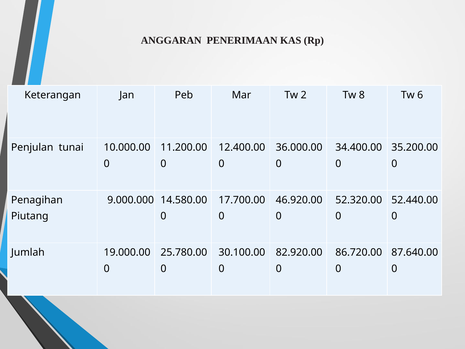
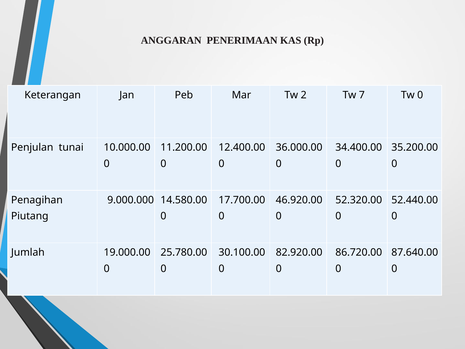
8: 8 -> 7
Tw 6: 6 -> 0
